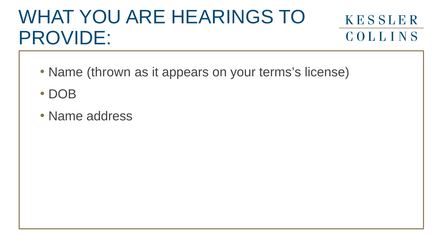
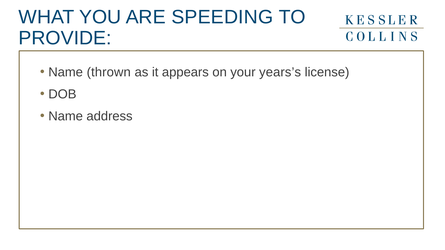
HEARINGS: HEARINGS -> SPEEDING
terms’s: terms’s -> years’s
